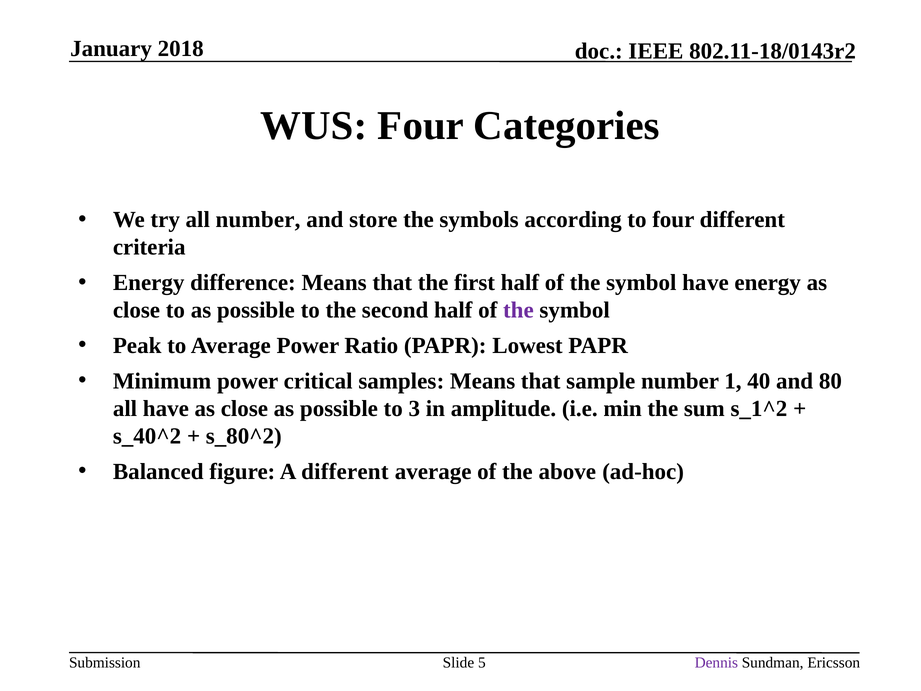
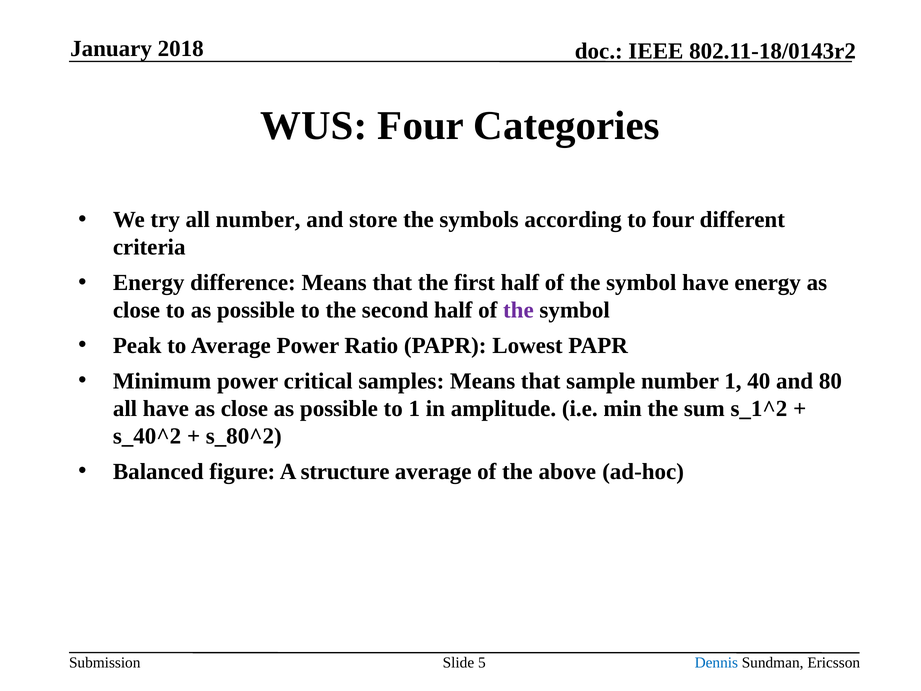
to 3: 3 -> 1
A different: different -> structure
Dennis colour: purple -> blue
